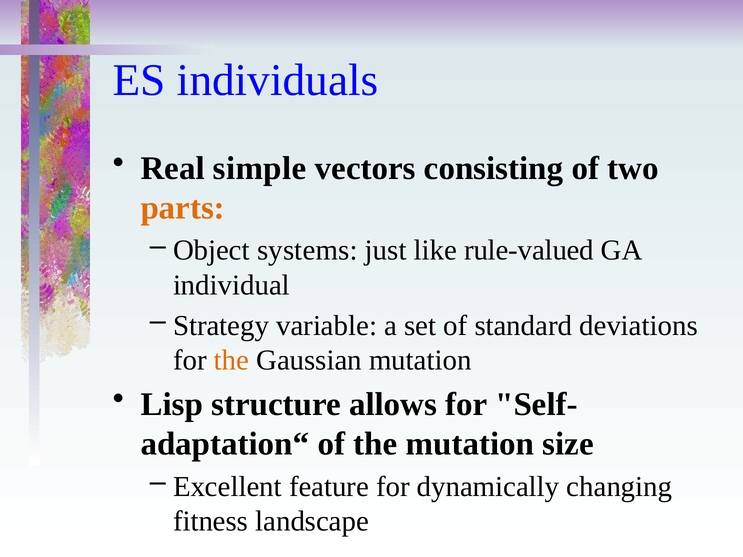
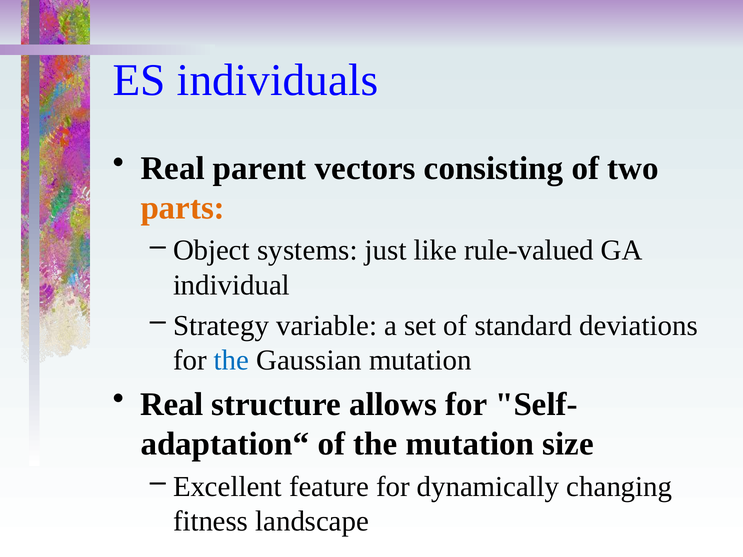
simple: simple -> parent
the at (231, 360) colour: orange -> blue
Lisp at (172, 404): Lisp -> Real
